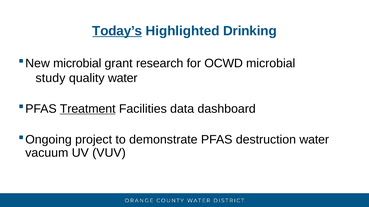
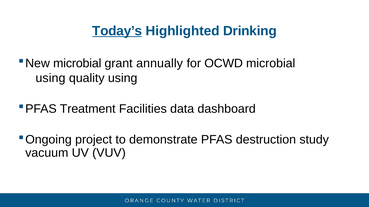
research: research -> annually
study at (50, 78): study -> using
quality water: water -> using
Treatment underline: present -> none
destruction water: water -> study
